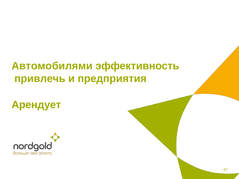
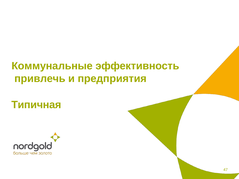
Автомобилями: Автомобилями -> Коммунальные
Арендует: Арендует -> Типичная
